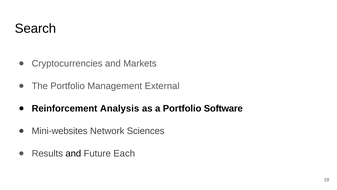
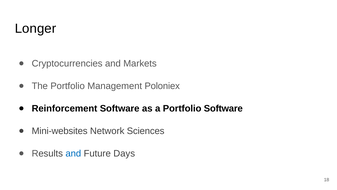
Search: Search -> Longer
External: External -> Poloniex
Reinforcement Analysis: Analysis -> Software
and at (73, 153) colour: black -> blue
Each: Each -> Days
